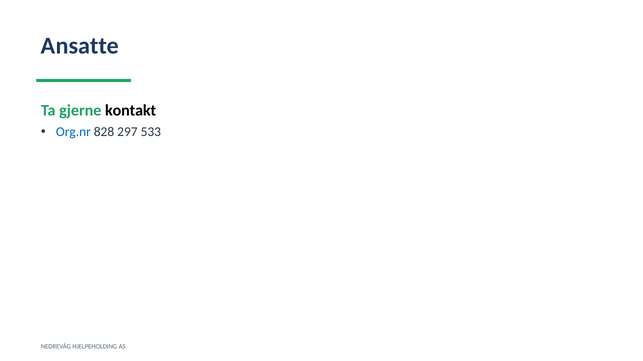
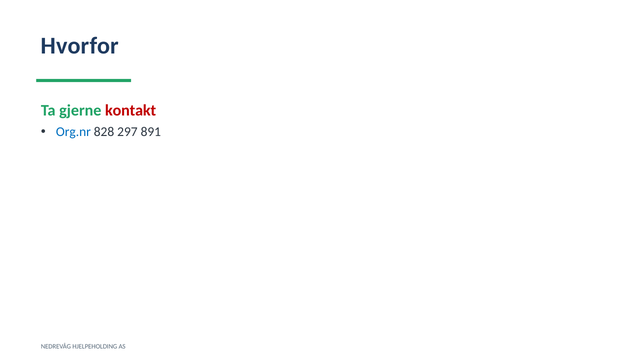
Ansatte: Ansatte -> Hvorfor
kontakt colour: black -> red
533: 533 -> 891
